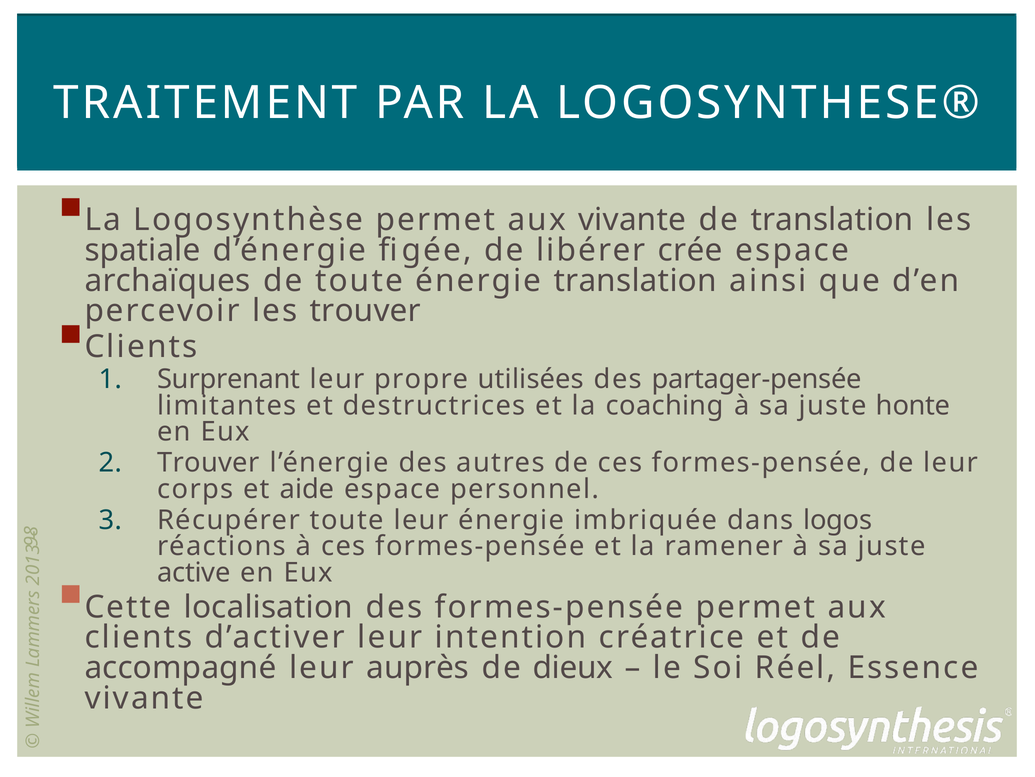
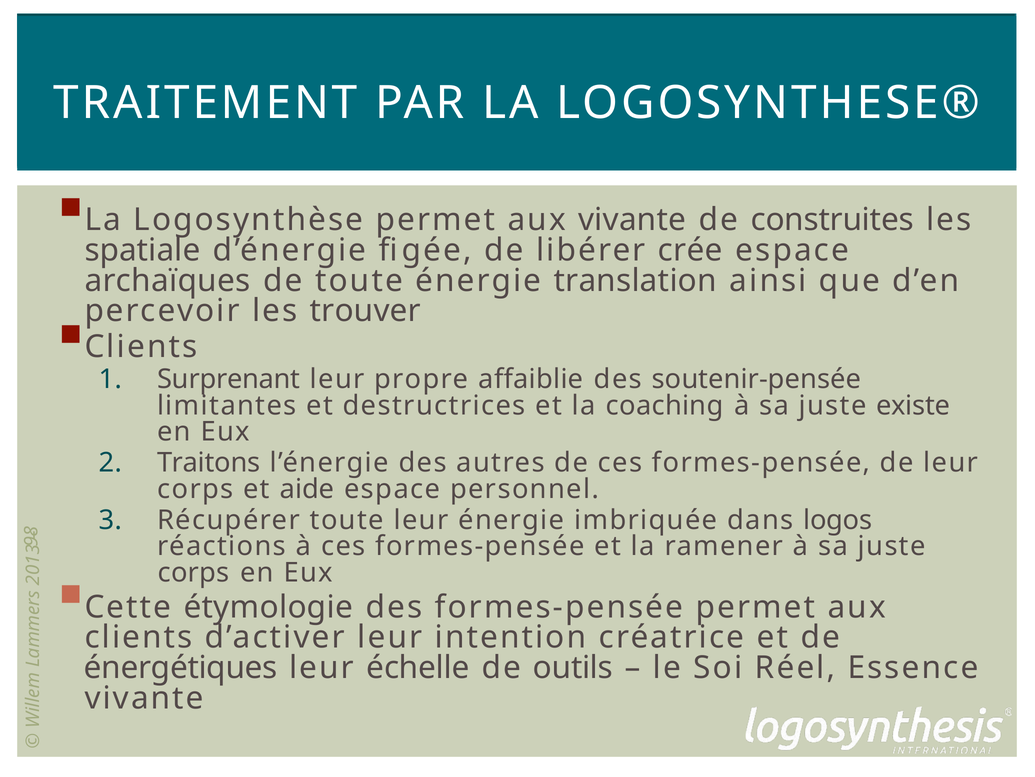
de translation: translation -> construites
utilisées: utilisées -> affaiblie
partager-pensée: partager-pensée -> soutenir-pensée
honte: honte -> existe
Trouver at (208, 462): Trouver -> Traitons
active at (194, 572): active -> corps
localisation: localisation -> étymologie
accompagné: accompagné -> énergétiques
auprès: auprès -> échelle
dieux: dieux -> outils
